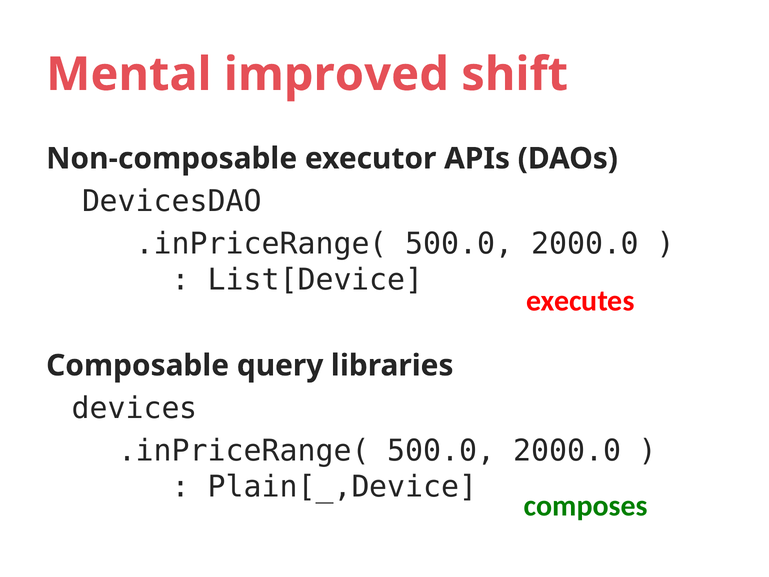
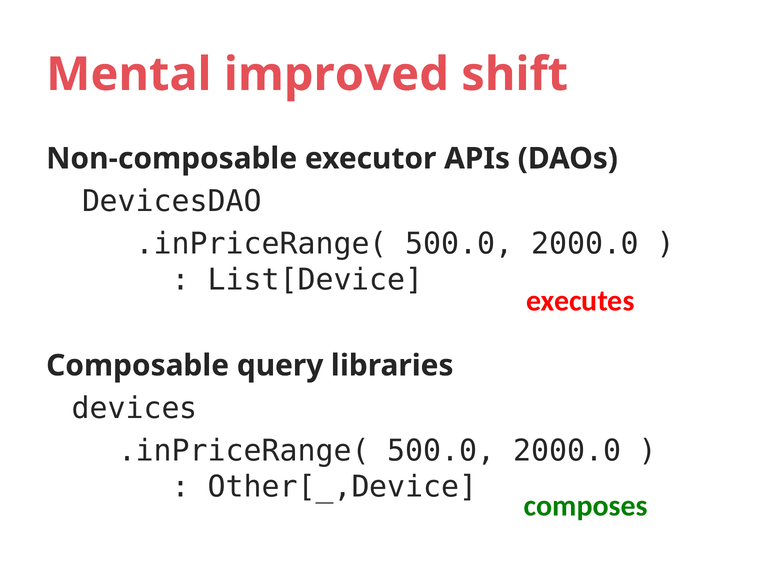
Plain[_,Device: Plain[_,Device -> Other[_,Device
